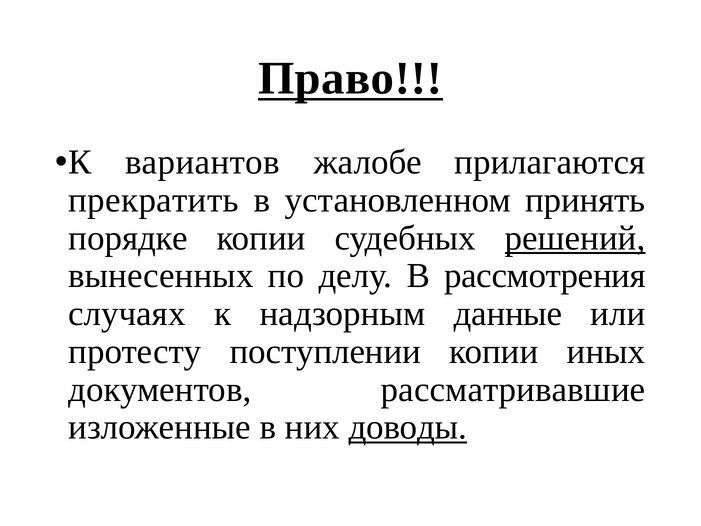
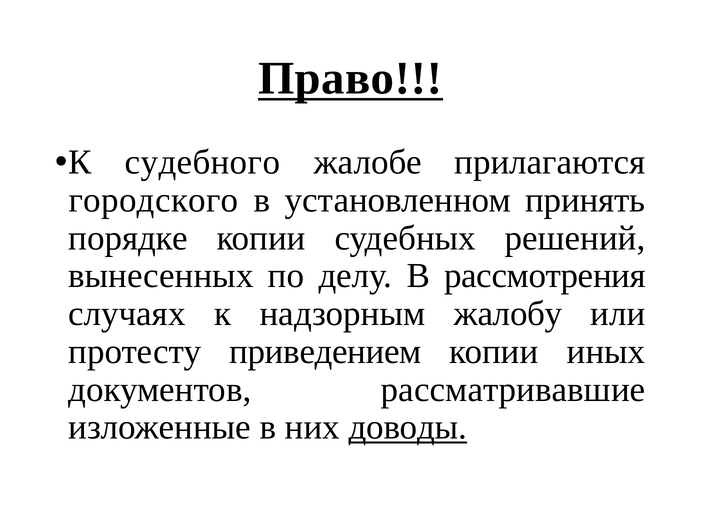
вариантов: вариантов -> судебного
прекратить: прекратить -> городского
решений underline: present -> none
данные: данные -> жалобу
поступлении: поступлении -> приведением
